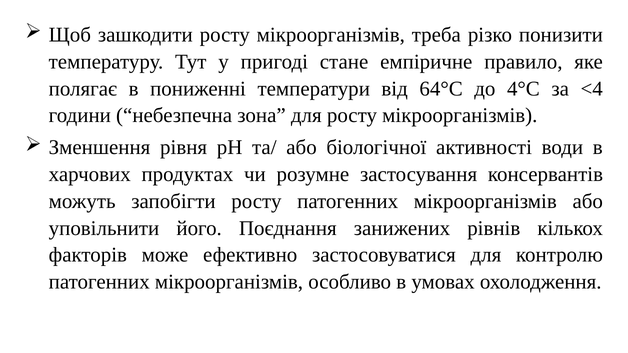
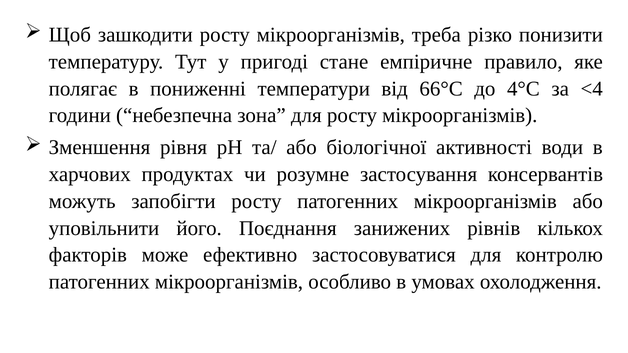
64°С: 64°С -> 66°С
